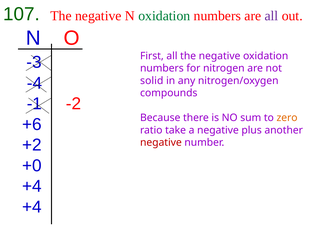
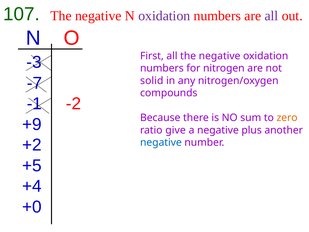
oxidation at (164, 16) colour: green -> purple
-4: -4 -> -7
+6: +6 -> +9
take: take -> give
negative at (161, 142) colour: red -> blue
+0: +0 -> +5
+4 at (32, 207): +4 -> +0
